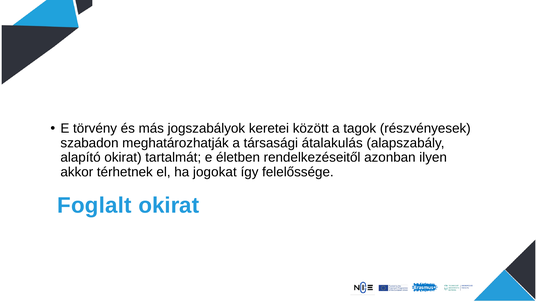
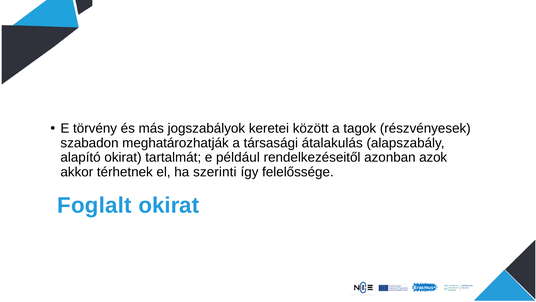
életben: életben -> például
ilyen: ilyen -> azok
jogokat: jogokat -> szerinti
